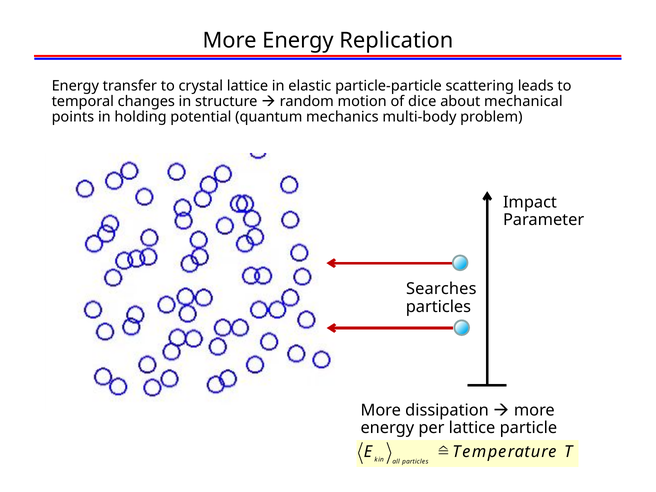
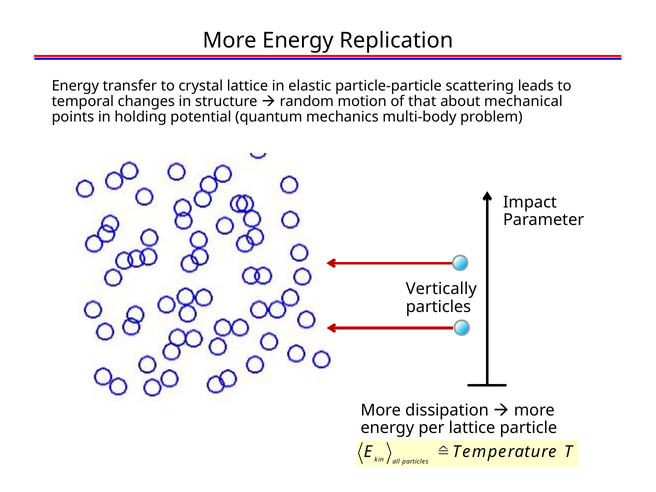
dice: dice -> that
Searches: Searches -> Vertically
